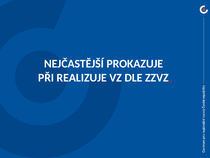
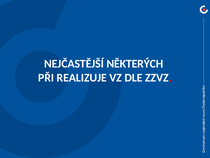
PROKAZUJE: PROKAZUJE -> NĚKTERÝCH
